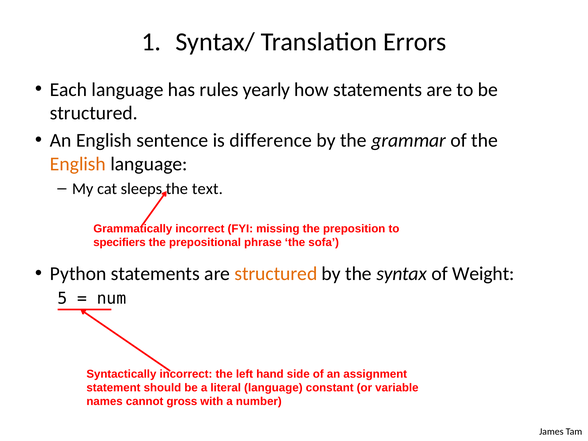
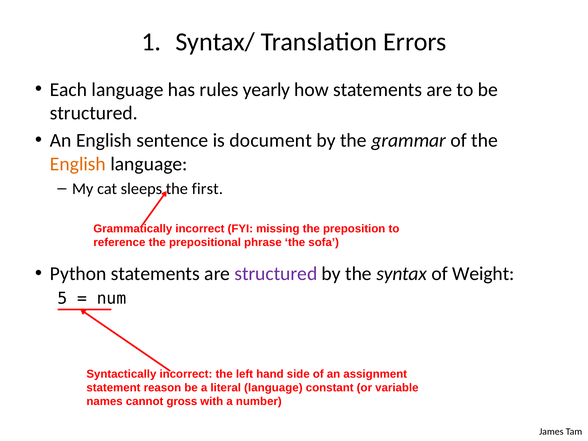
difference: difference -> document
text: text -> first
specifiers: specifiers -> reference
structured at (276, 274) colour: orange -> purple
should: should -> reason
